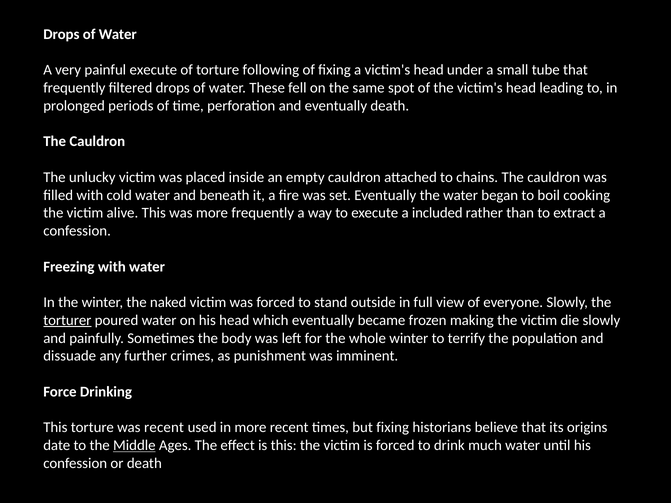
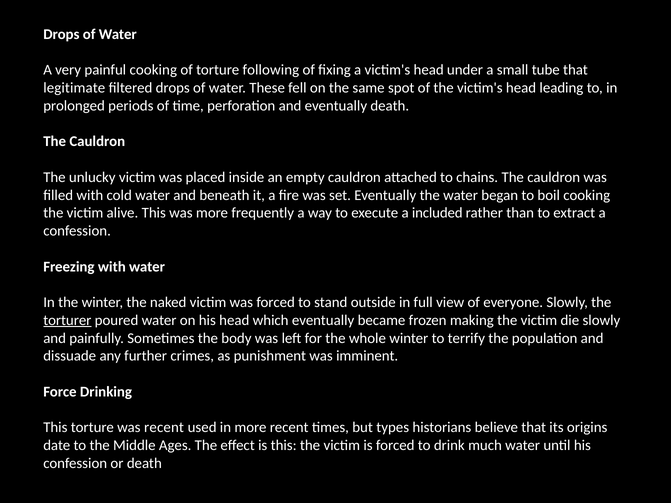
painful execute: execute -> cooking
frequently at (74, 88): frequently -> legitimate
but fixing: fixing -> types
Middle underline: present -> none
